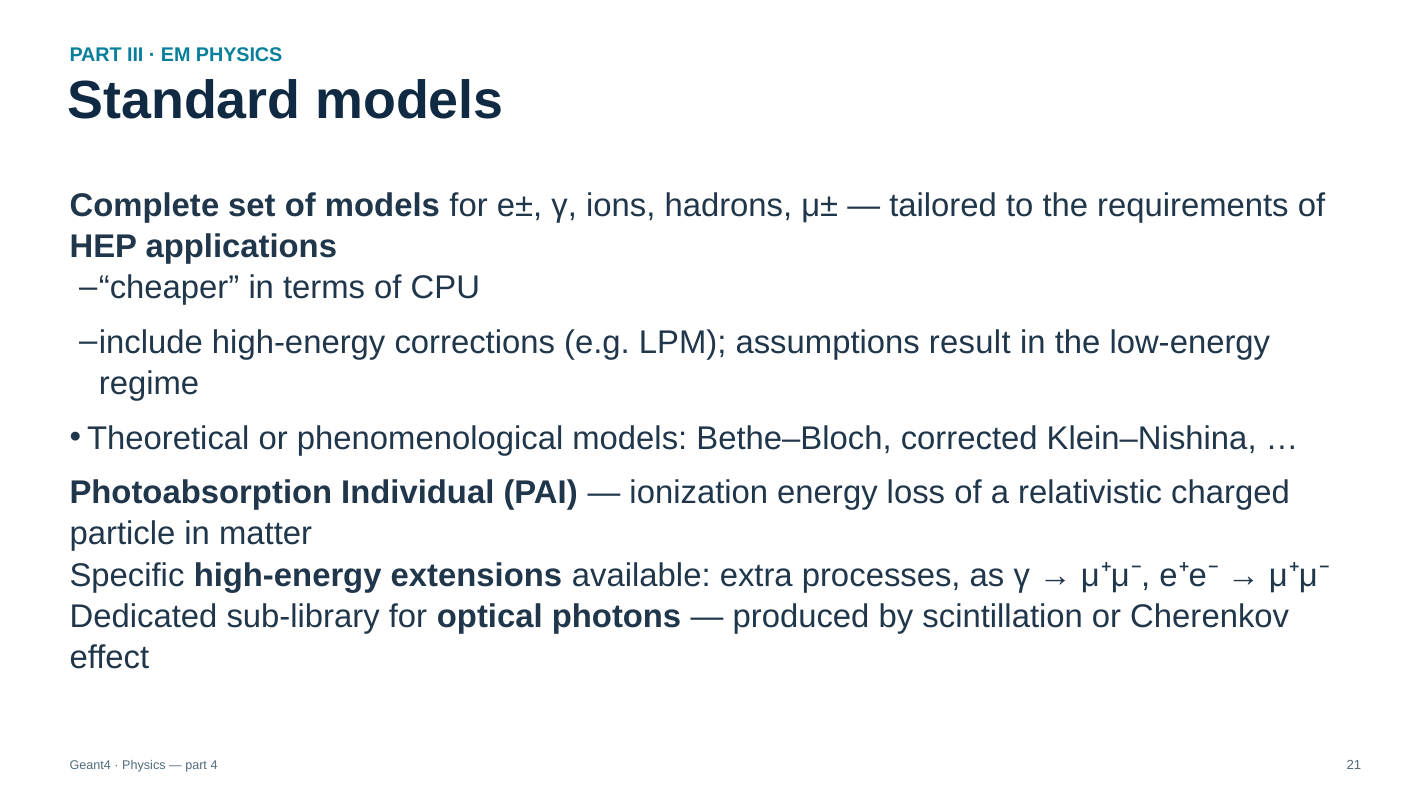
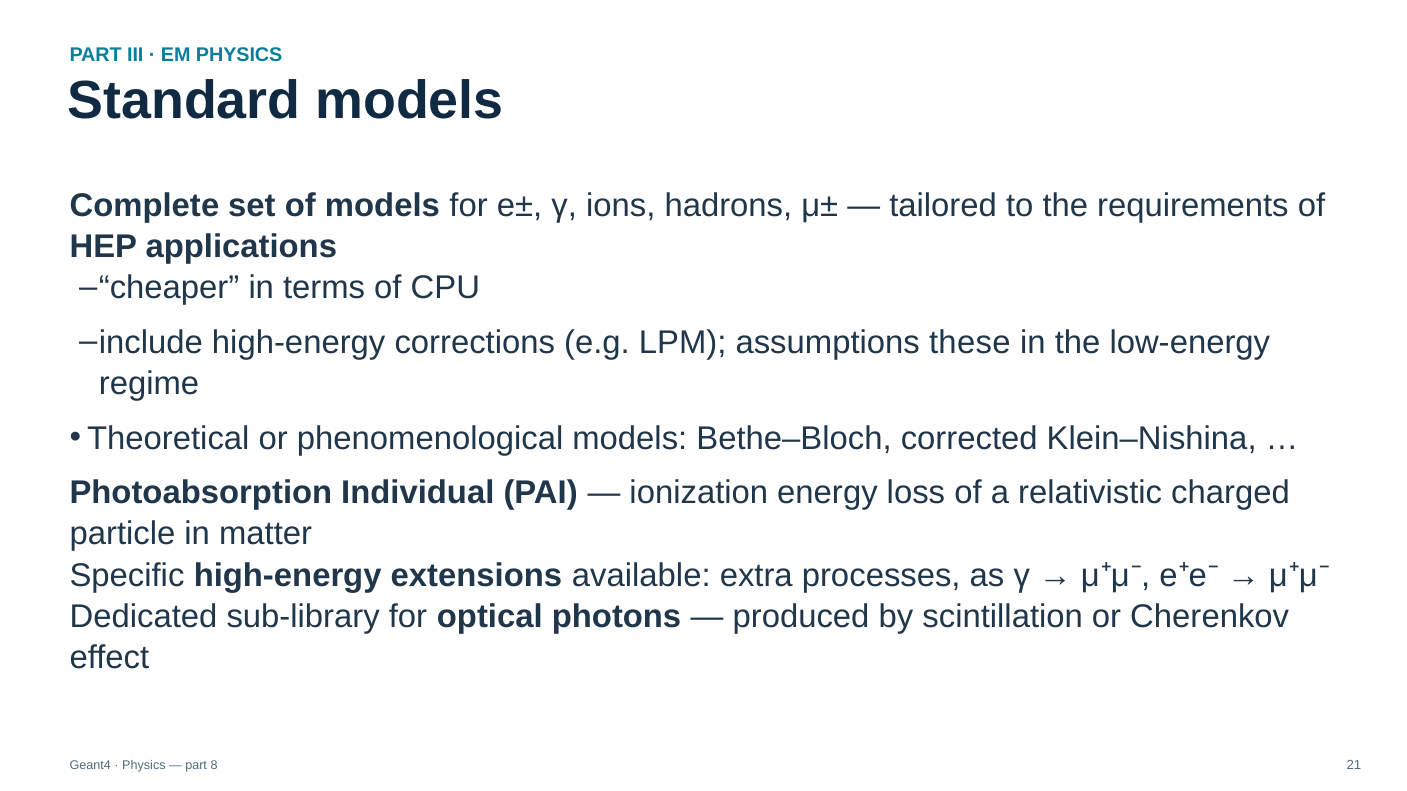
result: result -> these
4: 4 -> 8
